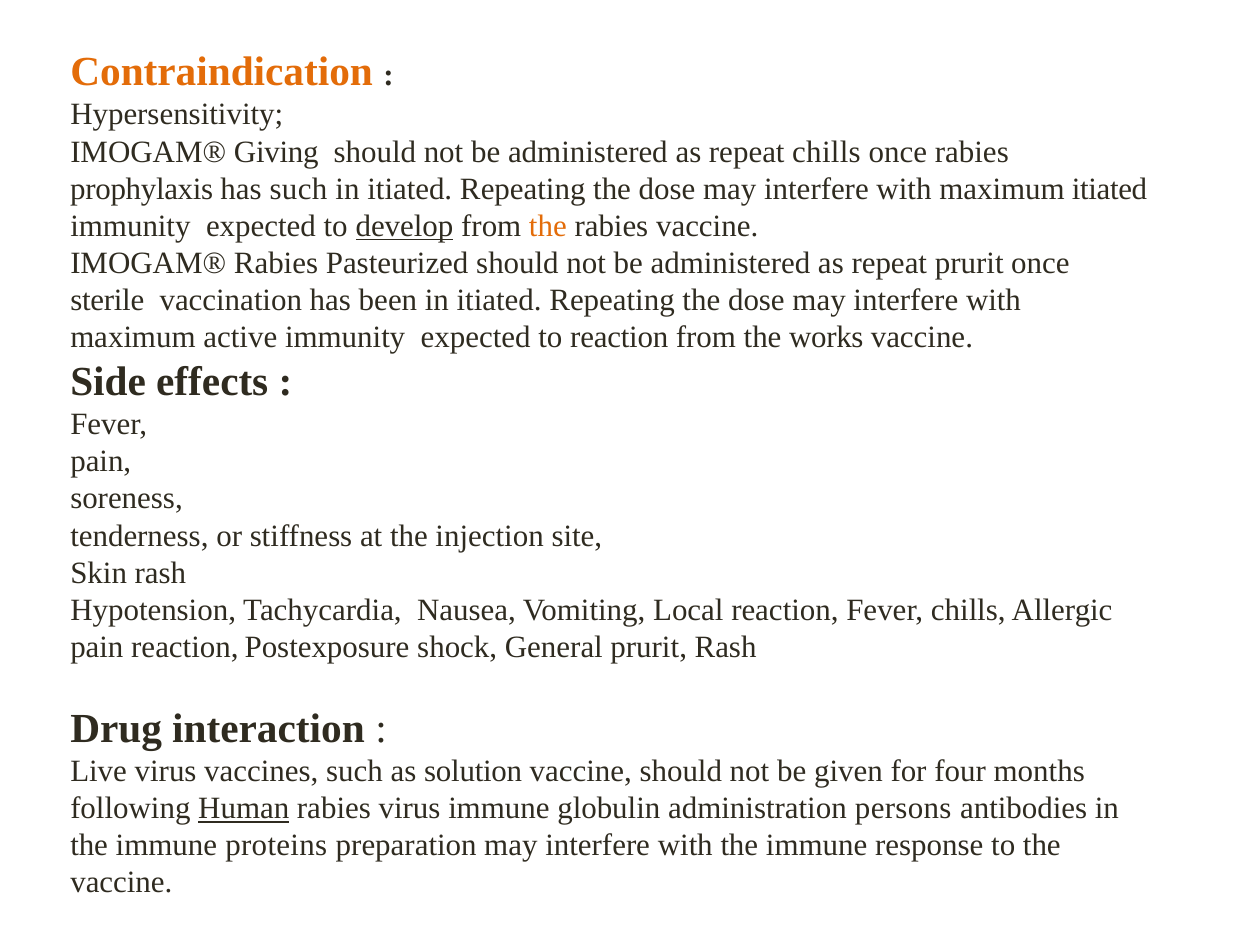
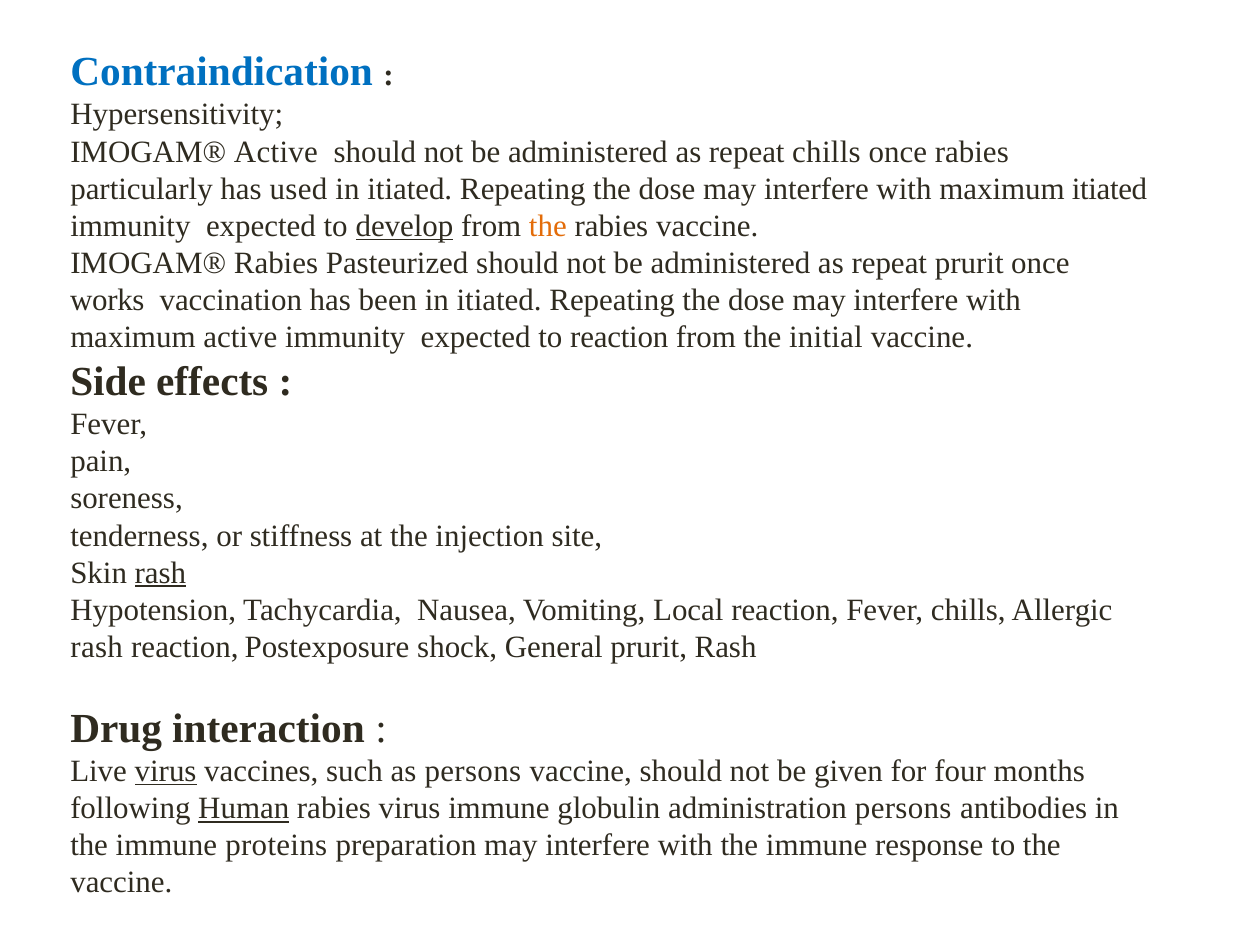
Contraindication colour: orange -> blue
IMOGAM® Giving: Giving -> Active
prophylaxis: prophylaxis -> particularly
has such: such -> used
sterile: sterile -> works
works: works -> initial
rash at (160, 573) underline: none -> present
pain at (97, 648): pain -> rash
virus at (166, 771) underline: none -> present
as solution: solution -> persons
